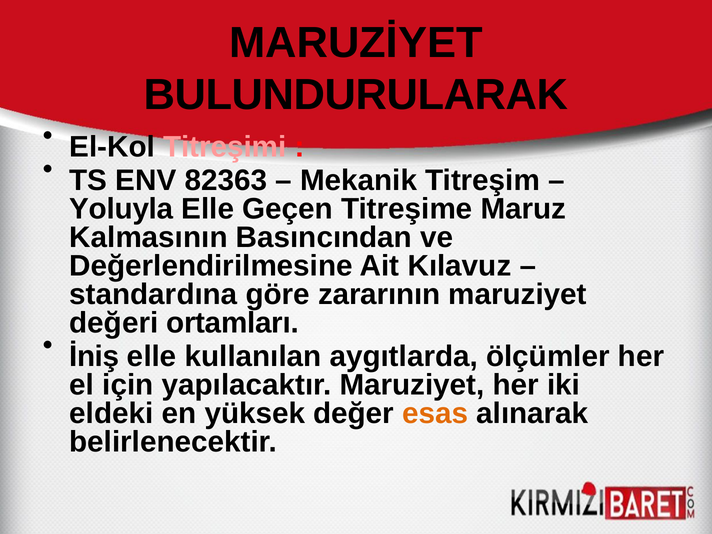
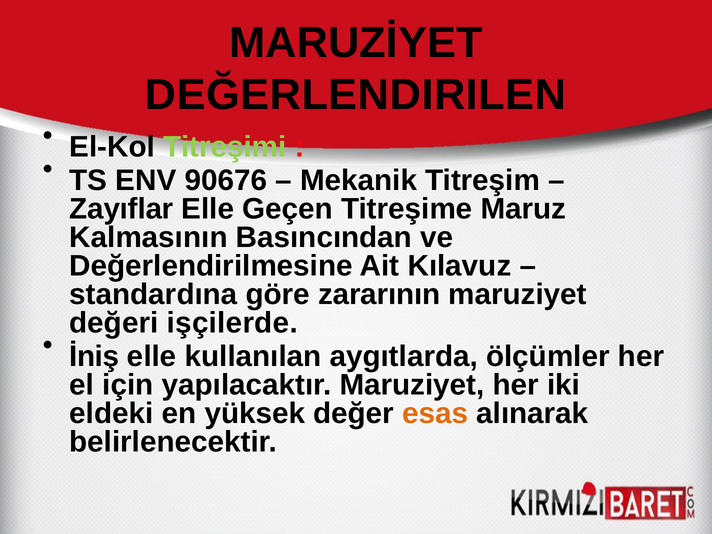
BULUNDURULARAK: BULUNDURULARAK -> DEĞERLENDIRILEN
Titreşimi colour: pink -> light green
82363: 82363 -> 90676
Yoluyla: Yoluyla -> Zayıflar
ortamları: ortamları -> işçilerde
